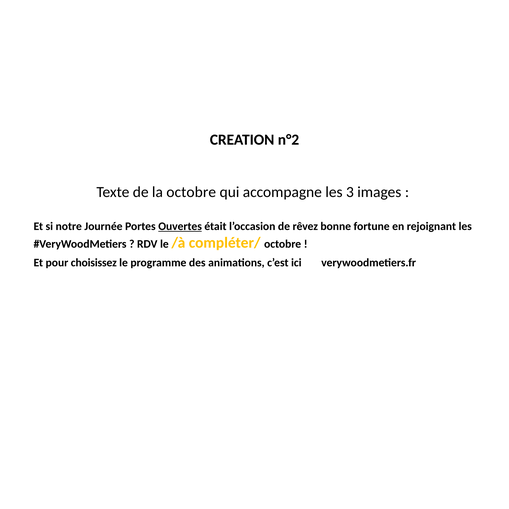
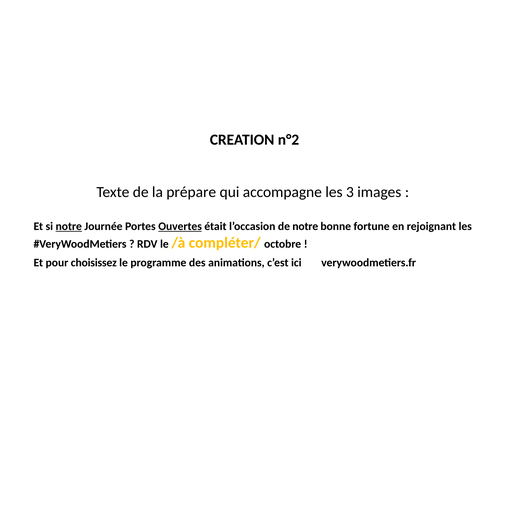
la octobre: octobre -> prépare
notre at (69, 226) underline: none -> present
de rêvez: rêvez -> notre
